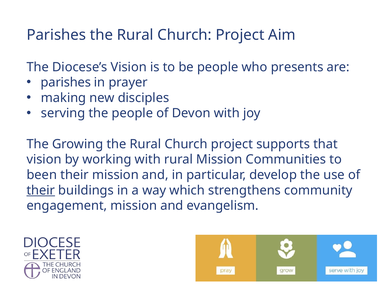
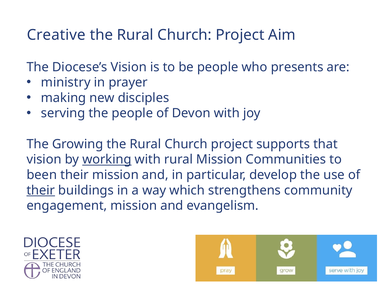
Parishes at (56, 35): Parishes -> Creative
parishes at (66, 82): parishes -> ministry
working underline: none -> present
